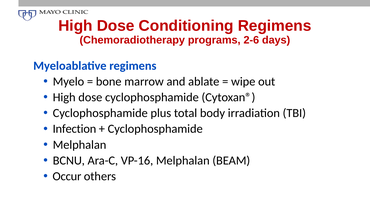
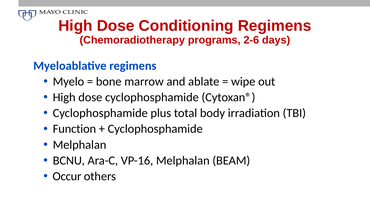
Infection: Infection -> Function
